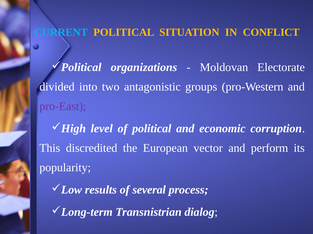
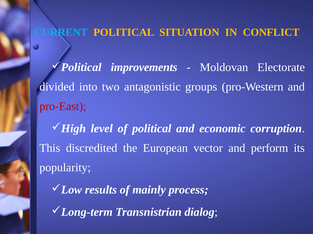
organizations: organizations -> improvements
pro-East colour: purple -> red
several: several -> mainly
